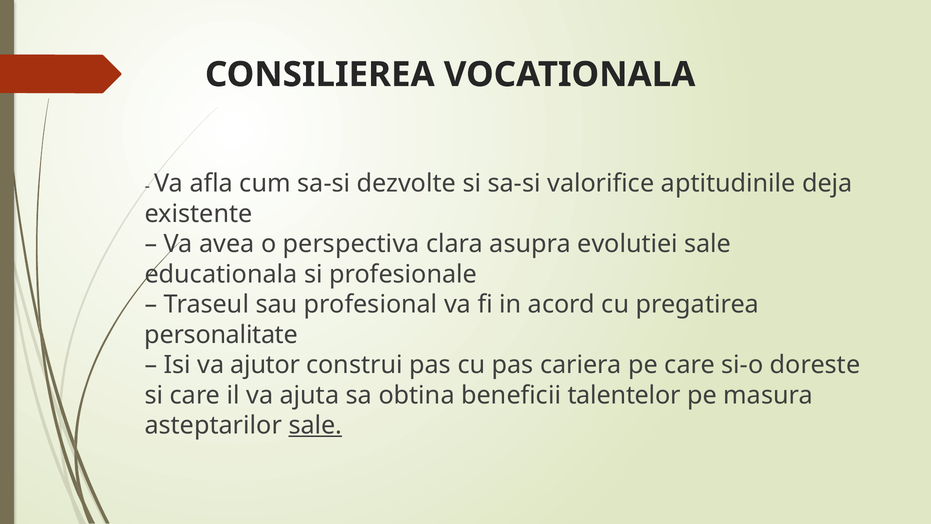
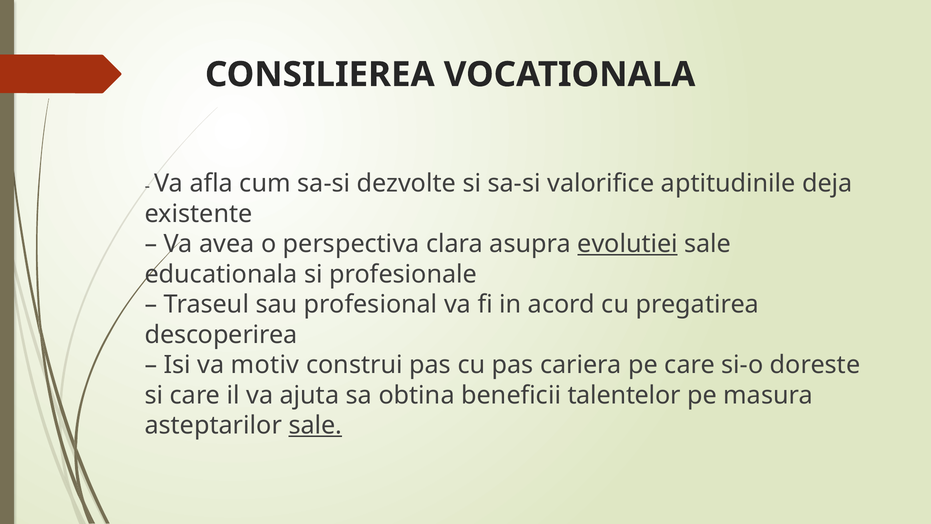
evolutiei underline: none -> present
personalitate: personalitate -> descoperirea
ajutor: ajutor -> motiv
